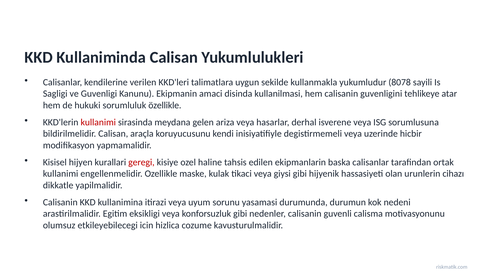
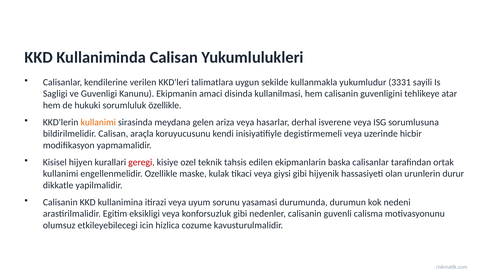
8078: 8078 -> 3331
kullanimi at (98, 122) colour: red -> orange
haline: haline -> teknik
cihazı: cihazı -> durur
